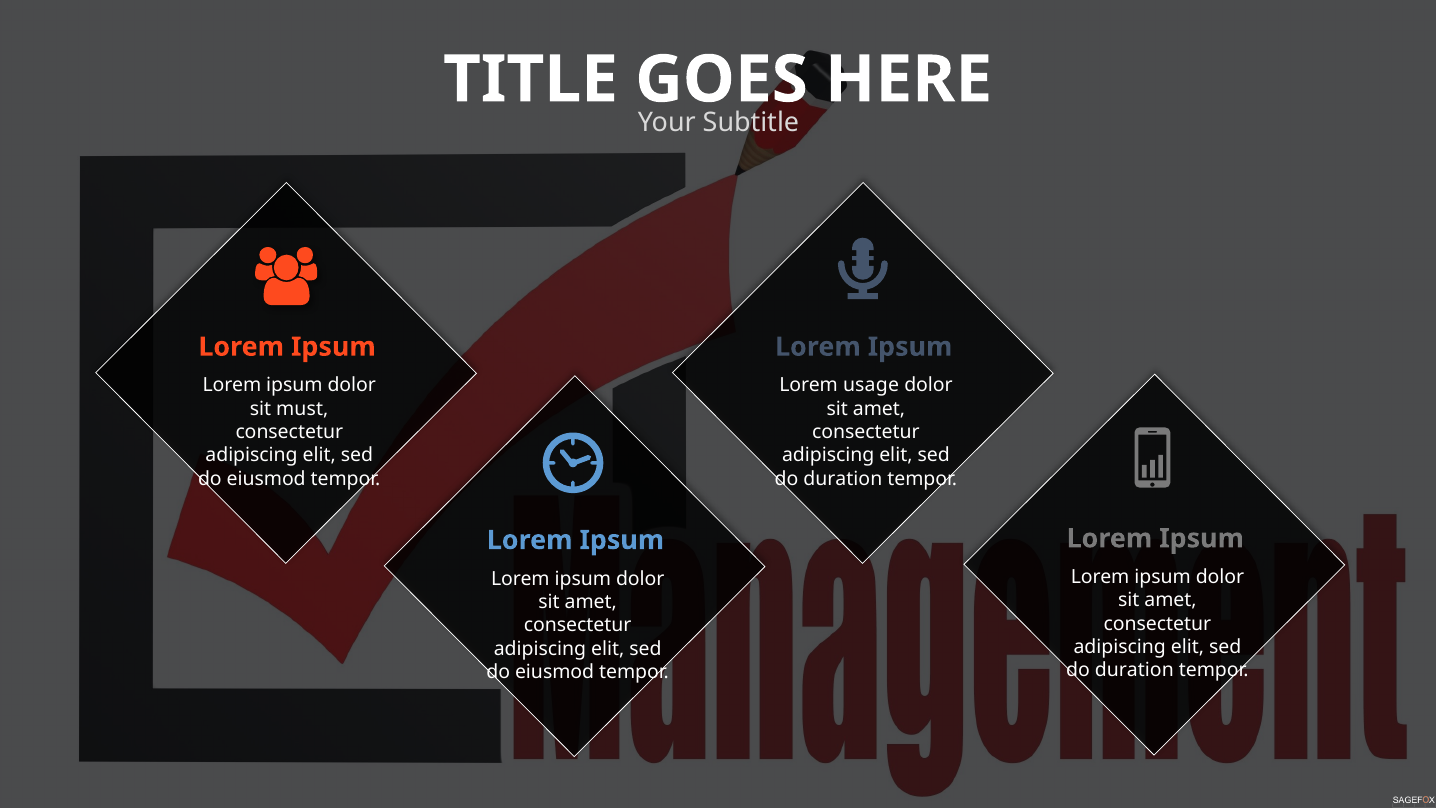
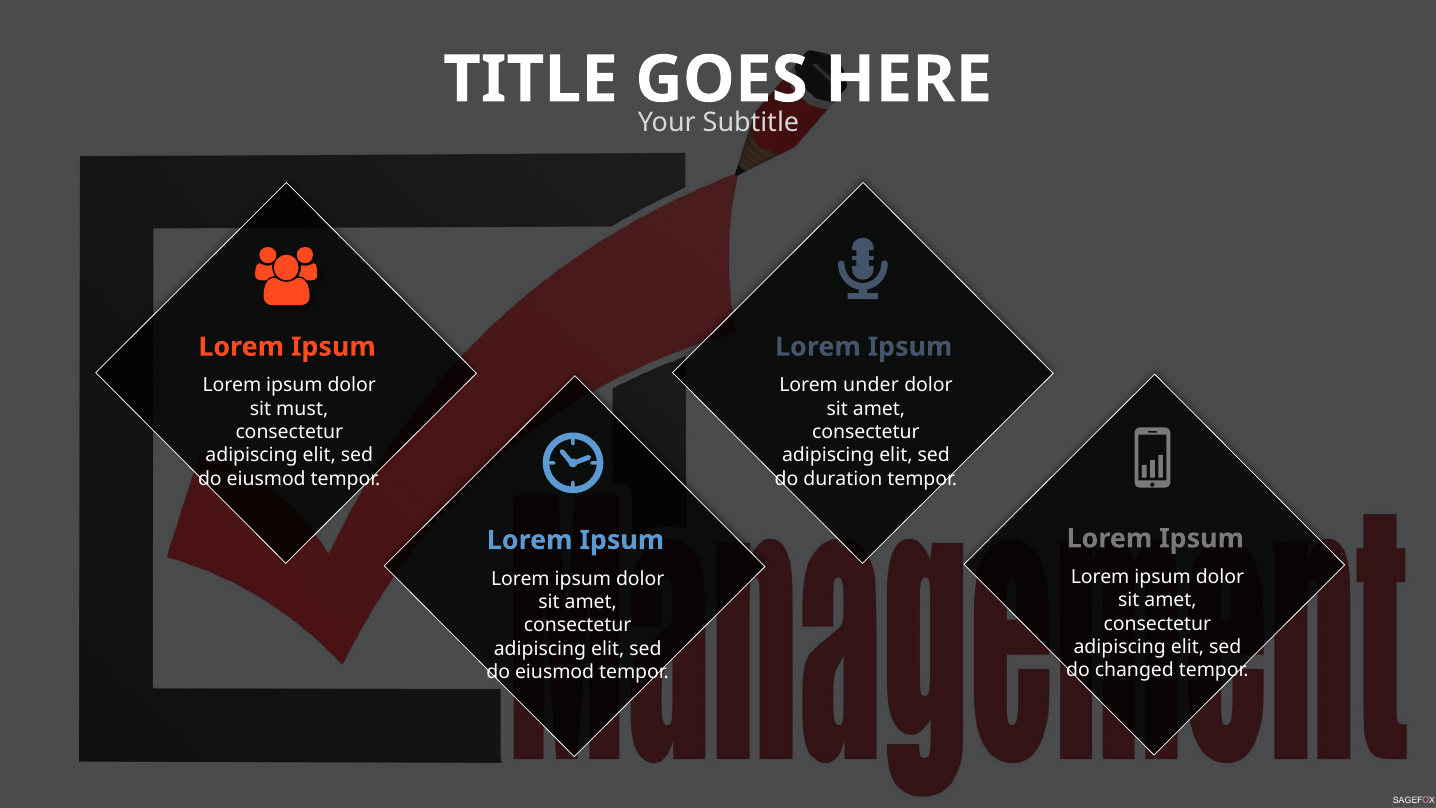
usage: usage -> under
duration at (1134, 670): duration -> changed
